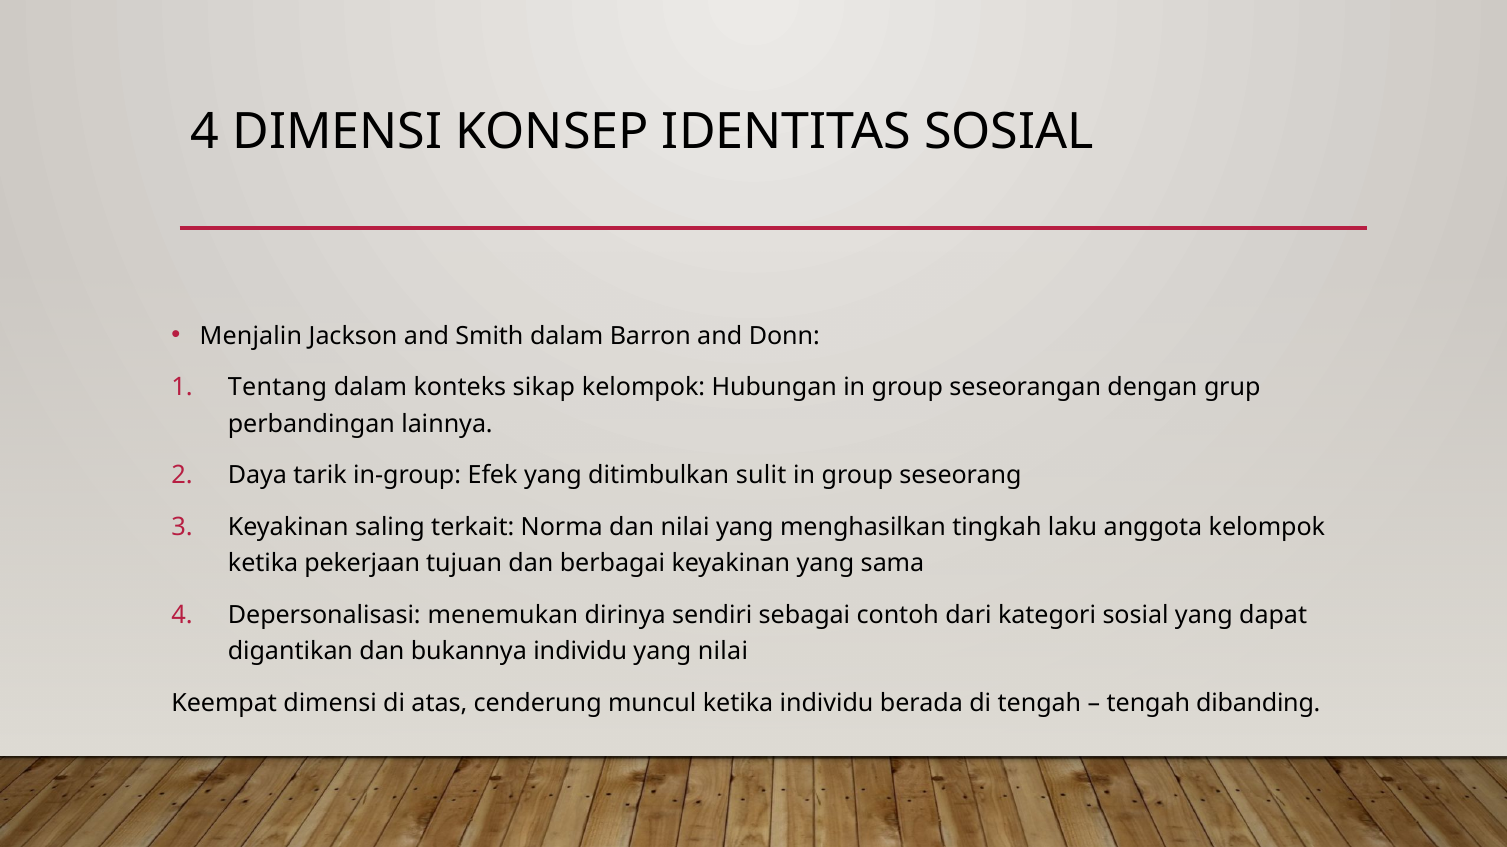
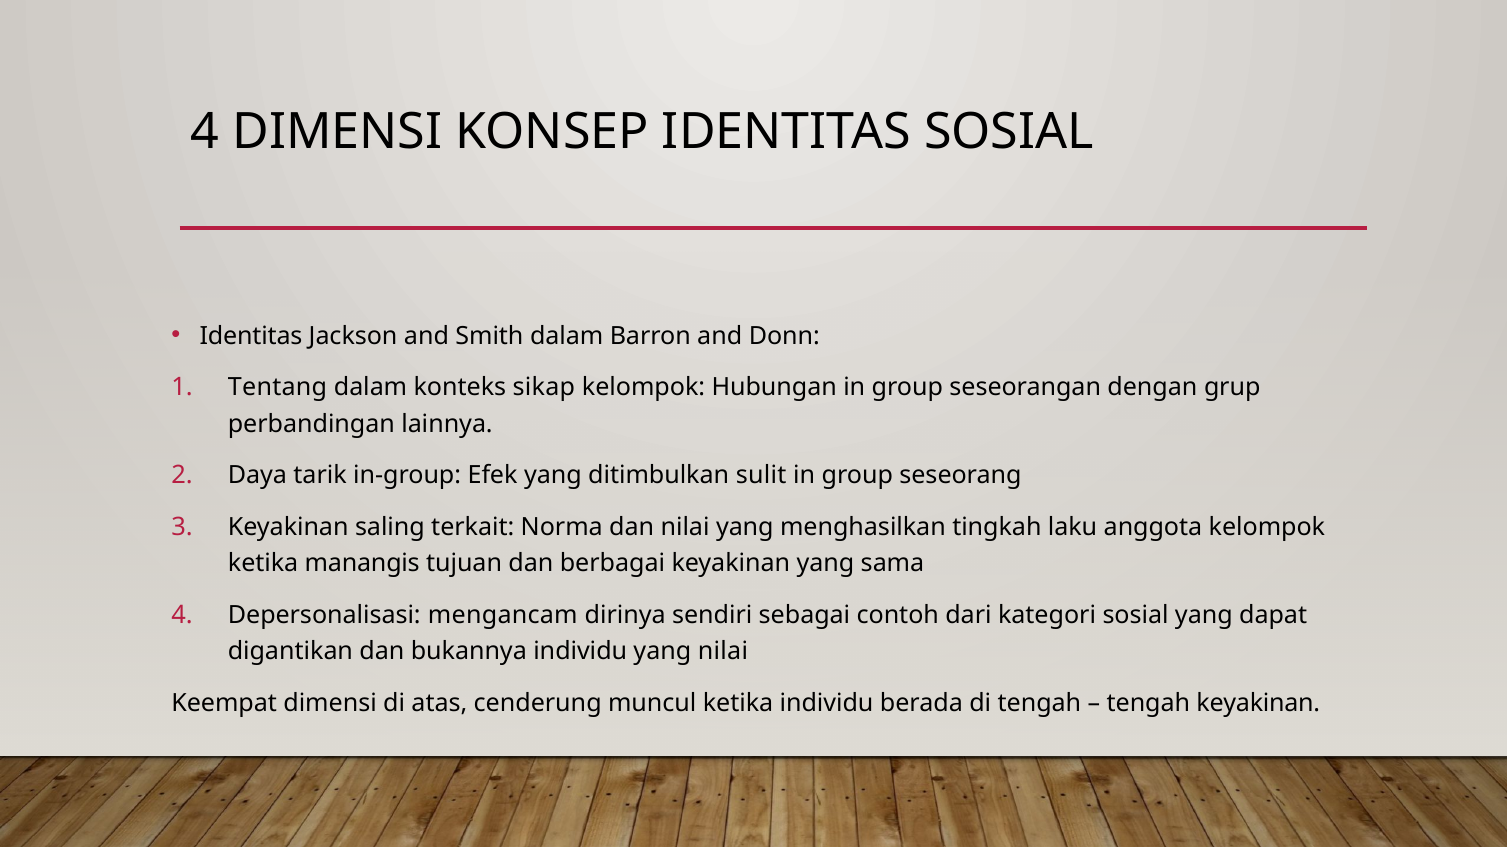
Menjalin at (251, 336): Menjalin -> Identitas
pekerjaan: pekerjaan -> manangis
menemukan: menemukan -> mengancam
tengah dibanding: dibanding -> keyakinan
